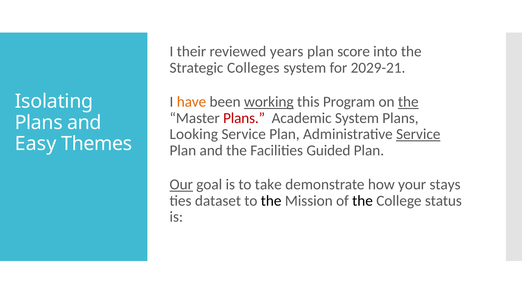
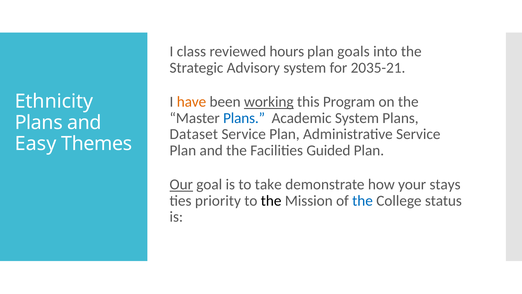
their: their -> class
years: years -> hours
score: score -> goals
Colleges: Colleges -> Advisory
2029-21: 2029-21 -> 2035-21
the at (408, 102) underline: present -> none
Isolating: Isolating -> Ethnicity
Plans at (244, 118) colour: red -> blue
Looking: Looking -> Dataset
Service at (418, 134) underline: present -> none
dataset: dataset -> priority
the at (363, 200) colour: black -> blue
